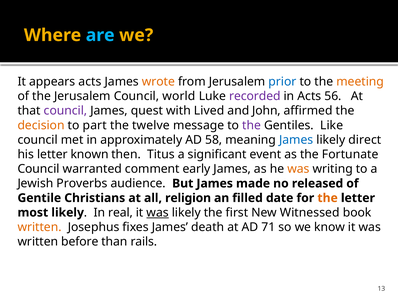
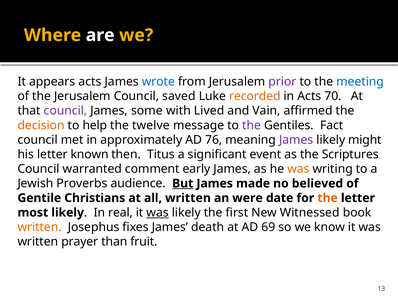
are colour: light blue -> white
wrote colour: orange -> blue
prior colour: blue -> purple
meeting colour: orange -> blue
world: world -> saved
recorded colour: purple -> orange
56: 56 -> 70
quest: quest -> some
John: John -> Vain
part: part -> help
Like: Like -> Fact
58: 58 -> 76
James at (296, 140) colour: blue -> purple
direct: direct -> might
Fortunate: Fortunate -> Scriptures
But underline: none -> present
released: released -> believed
all religion: religion -> written
filled: filled -> were
71: 71 -> 69
before: before -> prayer
rails: rails -> fruit
